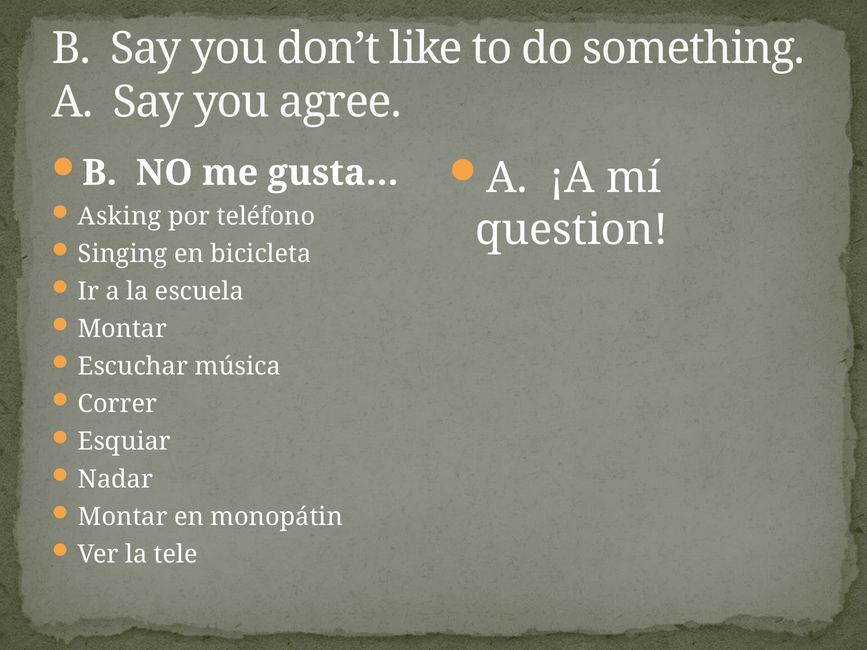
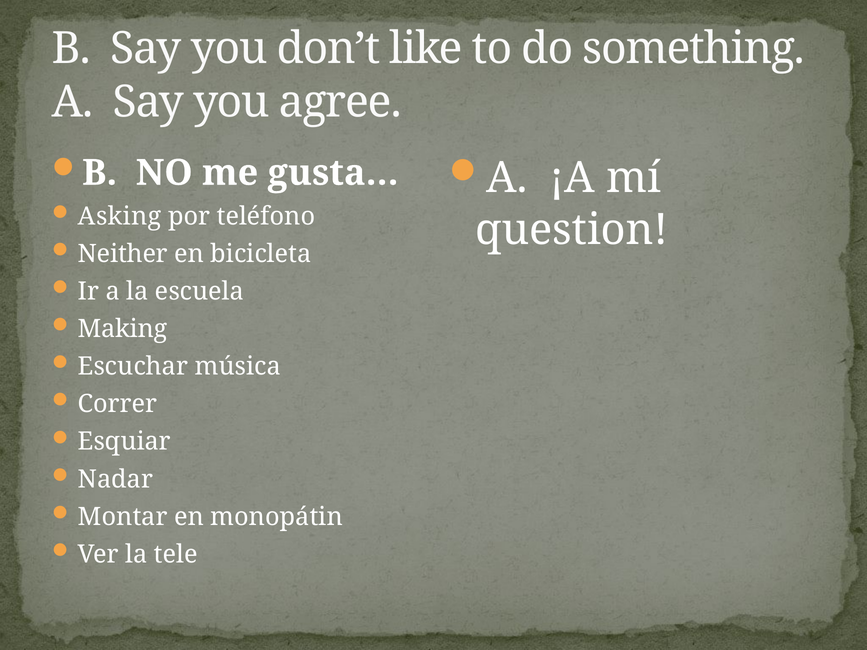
Singing: Singing -> Neither
Montar at (122, 329): Montar -> Making
